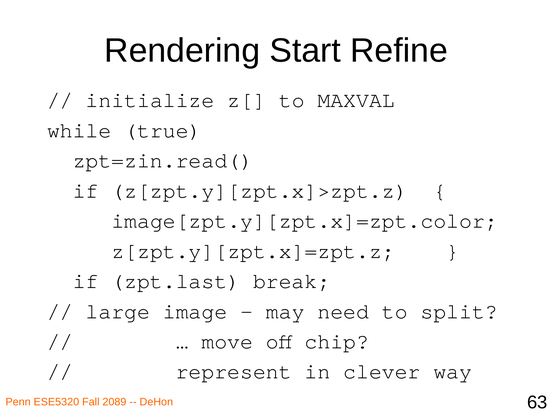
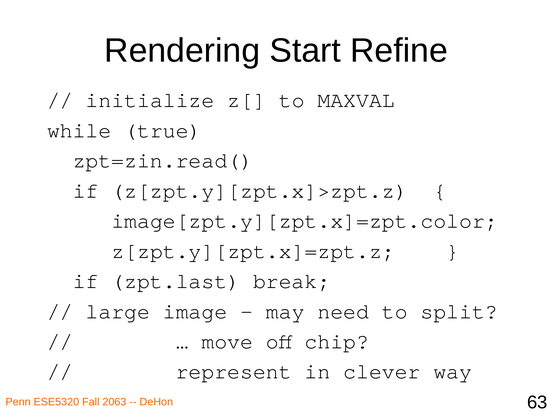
2089: 2089 -> 2063
